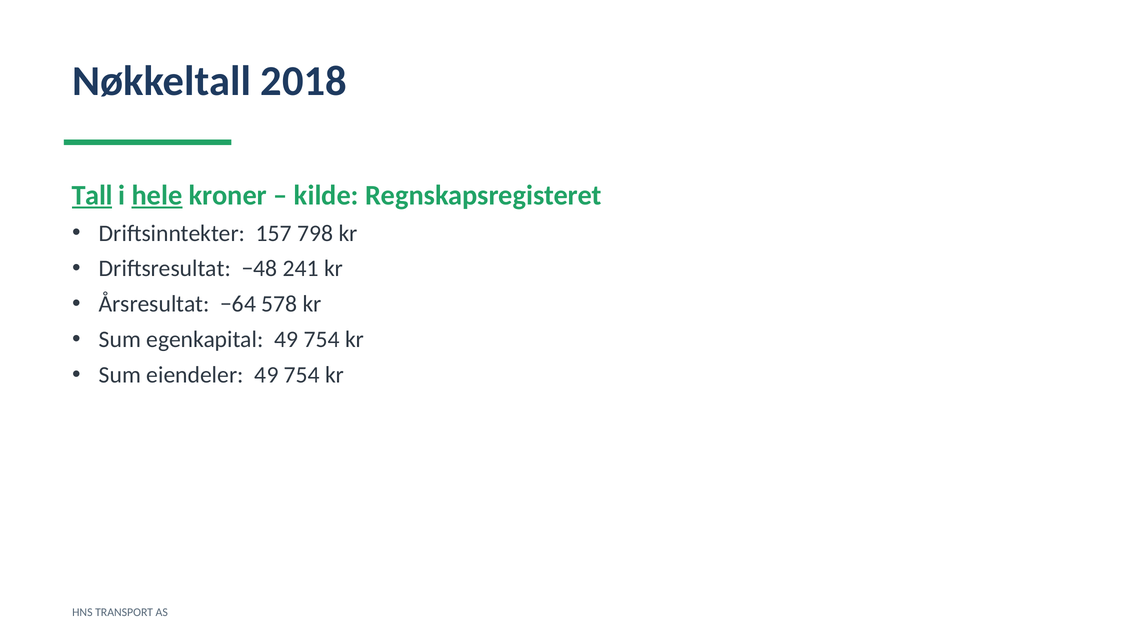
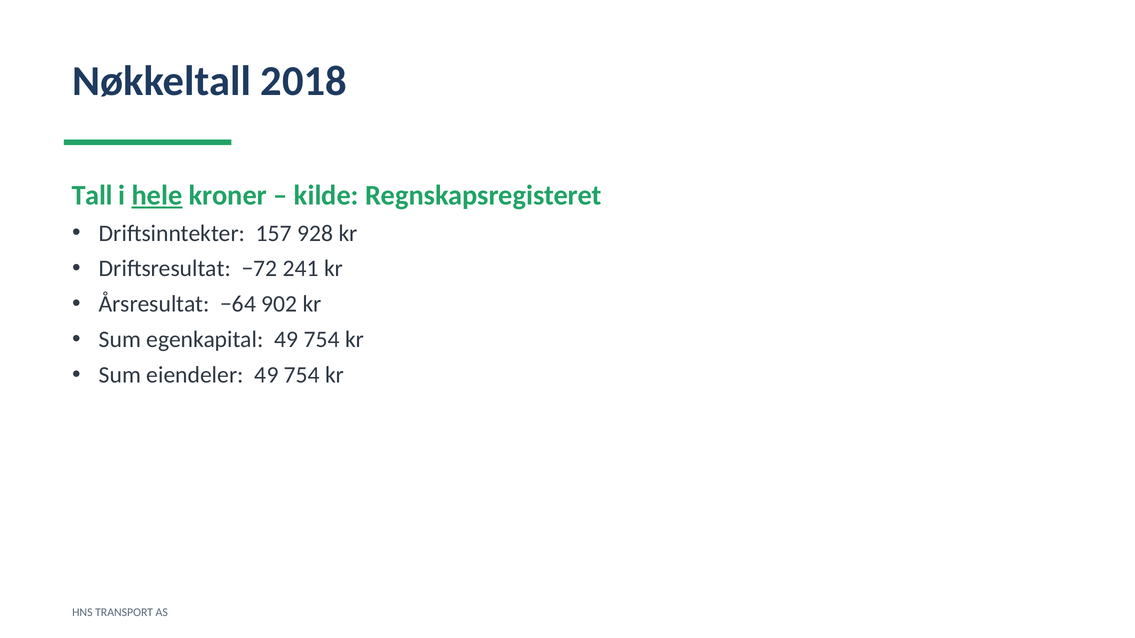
Tall underline: present -> none
798: 798 -> 928
−48: −48 -> −72
578: 578 -> 902
